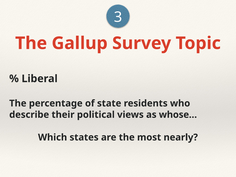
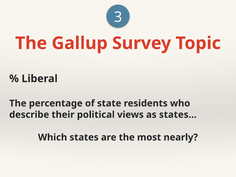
whose…: whose… -> states…
